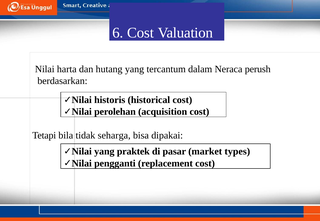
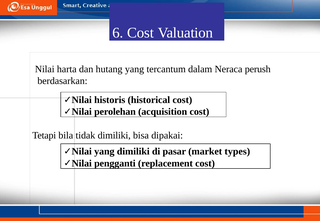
tidak seharga: seharga -> dimiliki
yang praktek: praktek -> dimiliki
